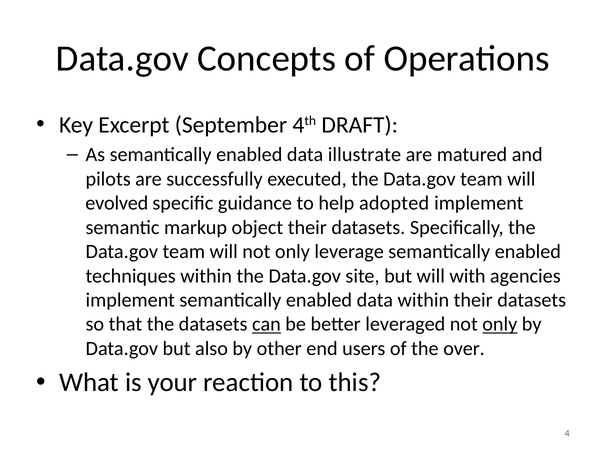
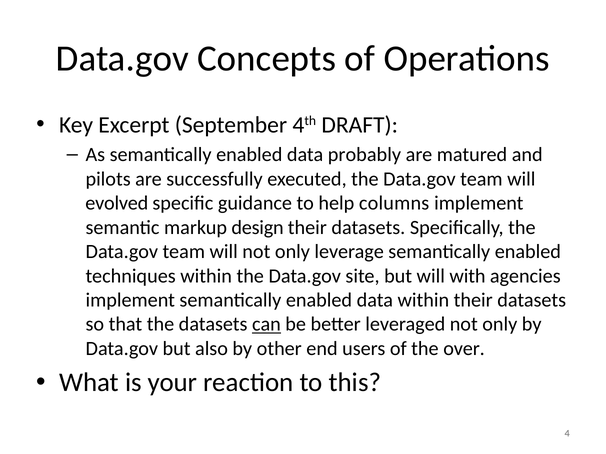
illustrate: illustrate -> probably
adopted: adopted -> columns
object: object -> design
only at (500, 325) underline: present -> none
